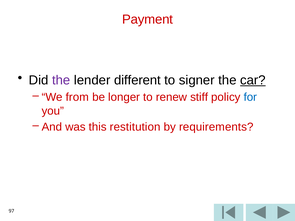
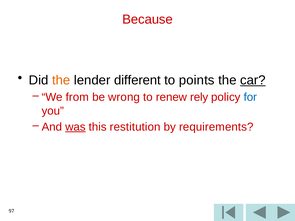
Payment: Payment -> Because
the at (61, 80) colour: purple -> orange
signer: signer -> points
longer: longer -> wrong
stiff: stiff -> rely
was underline: none -> present
